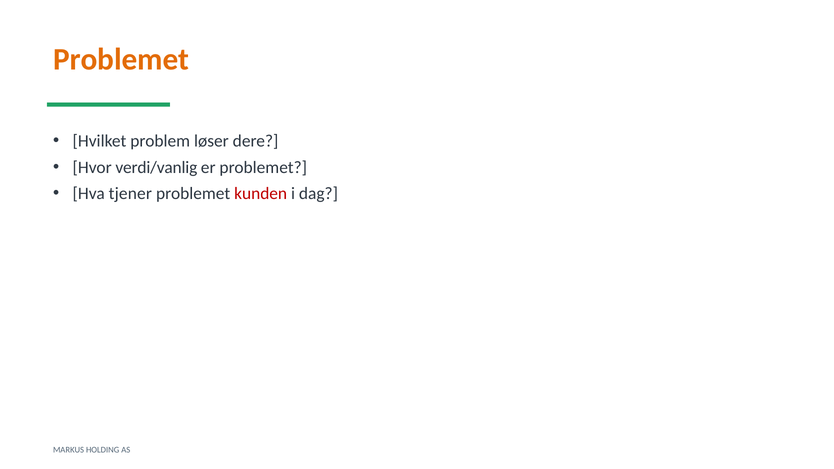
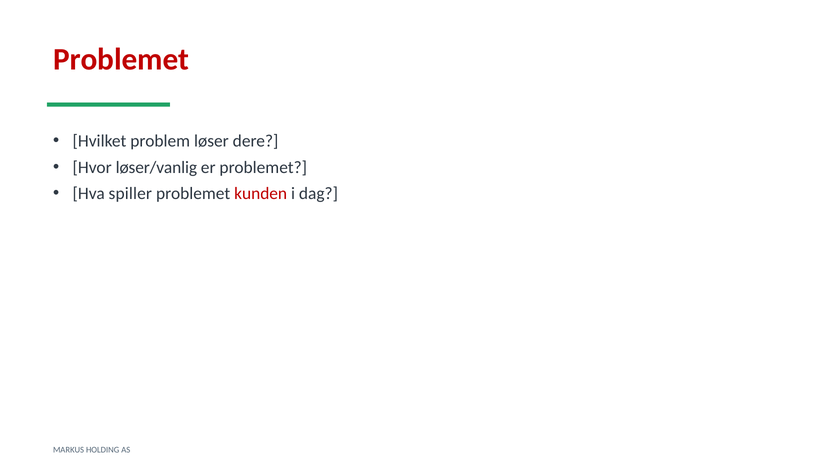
Problemet at (121, 60) colour: orange -> red
verdi/vanlig: verdi/vanlig -> løser/vanlig
tjener: tjener -> spiller
